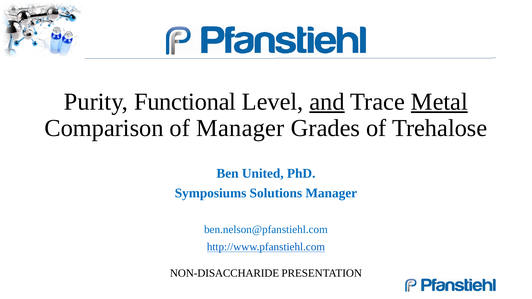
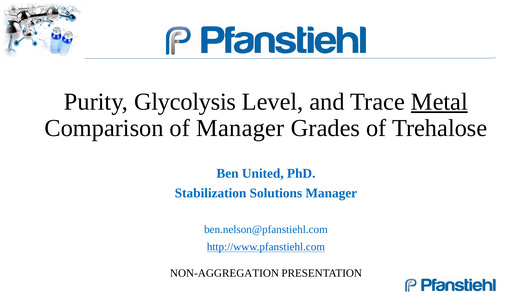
Functional: Functional -> Glycolysis
and underline: present -> none
Symposiums: Symposiums -> Stabilization
NON-DISACCHARIDE: NON-DISACCHARIDE -> NON-AGGREGATION
